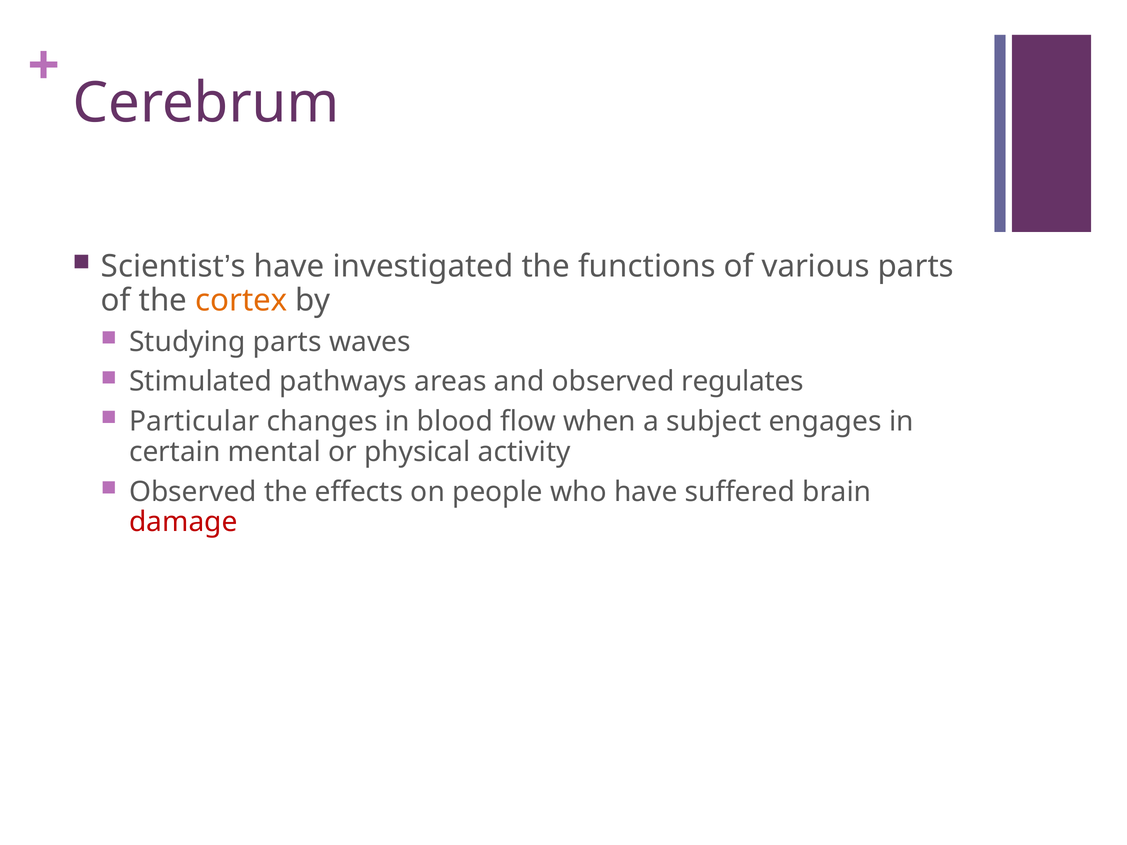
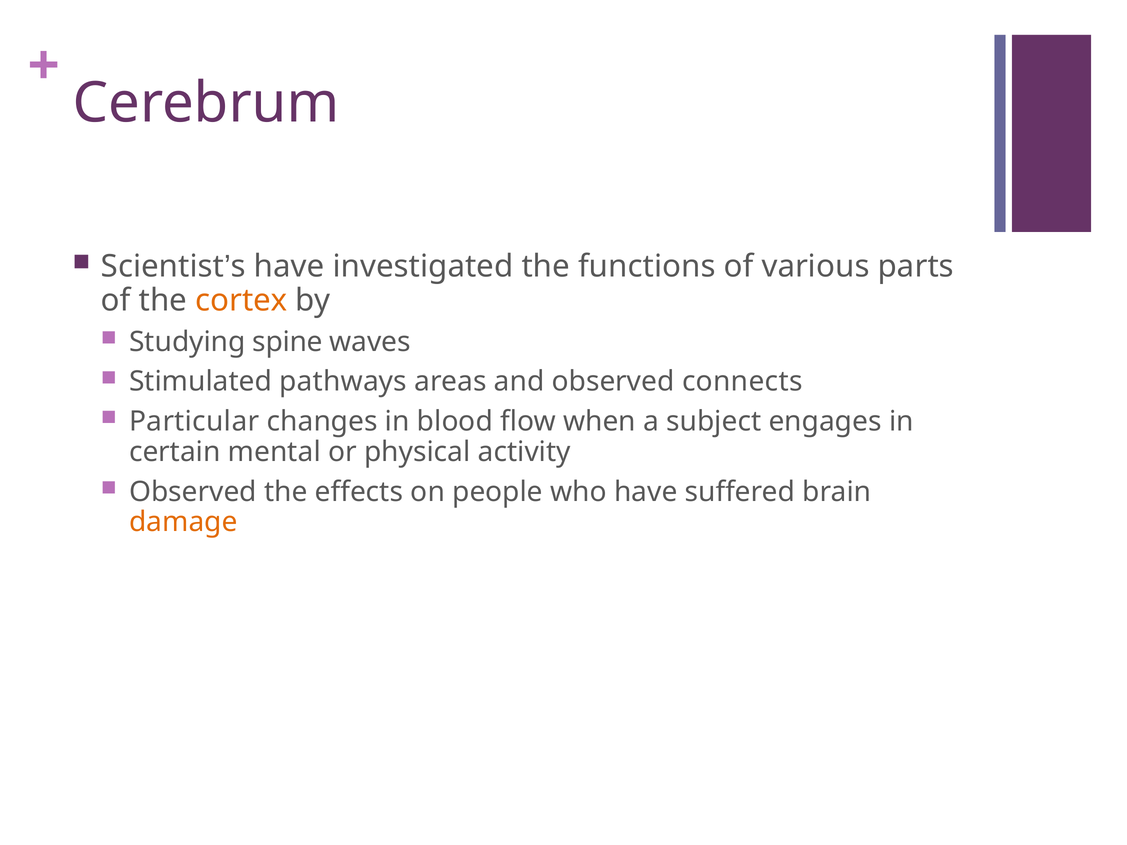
Studying parts: parts -> spine
regulates: regulates -> connects
damage colour: red -> orange
